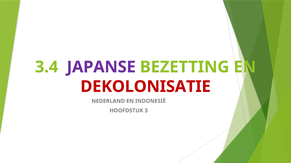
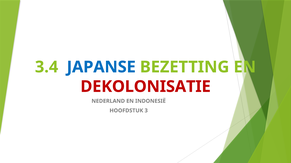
JAPANSE colour: purple -> blue
